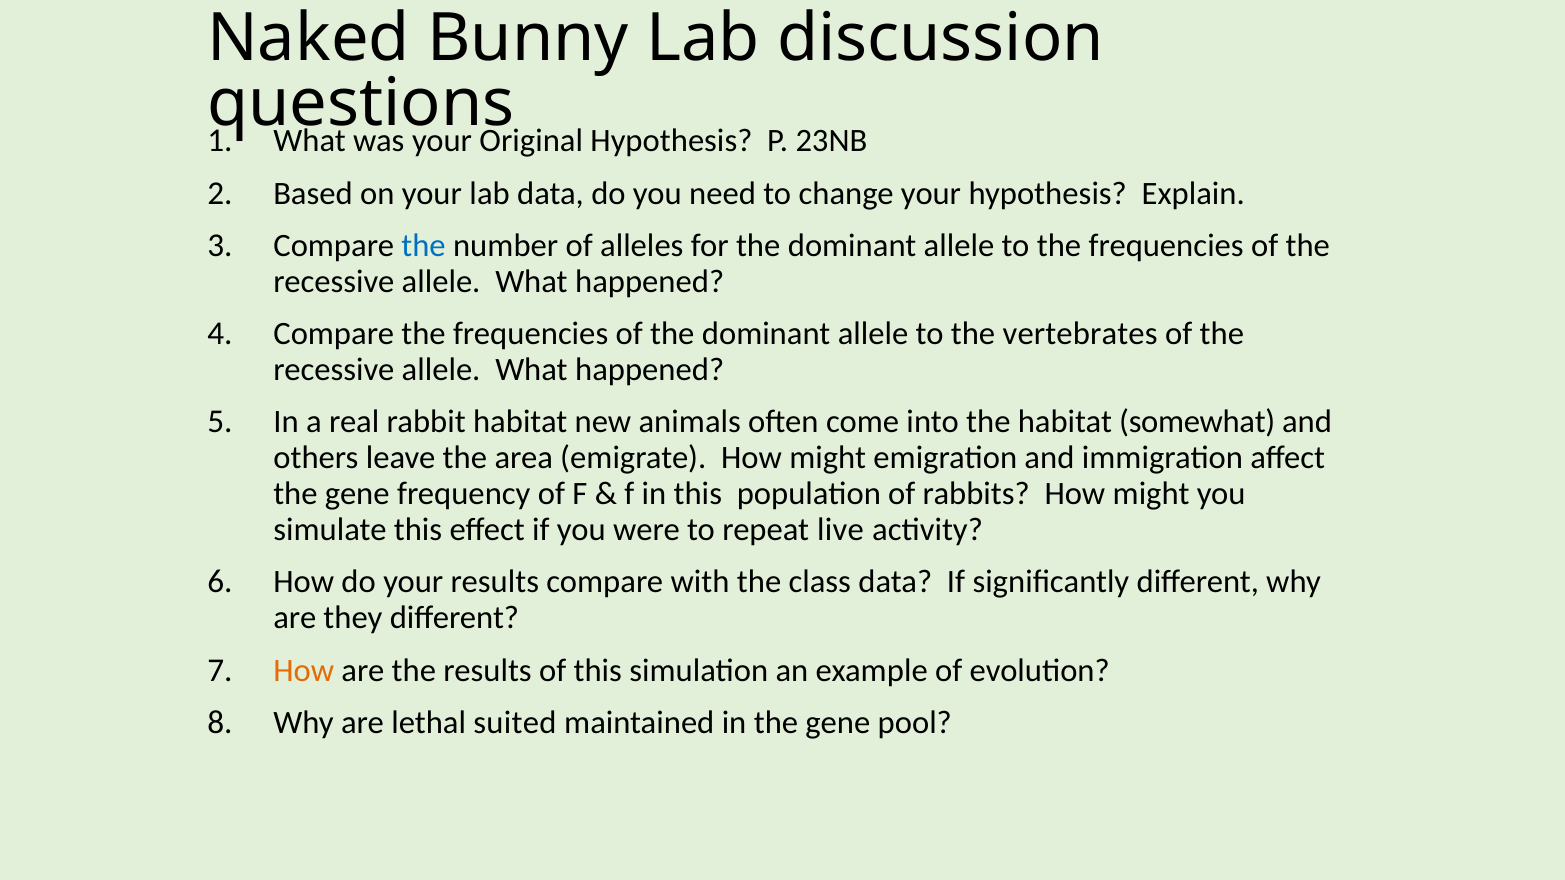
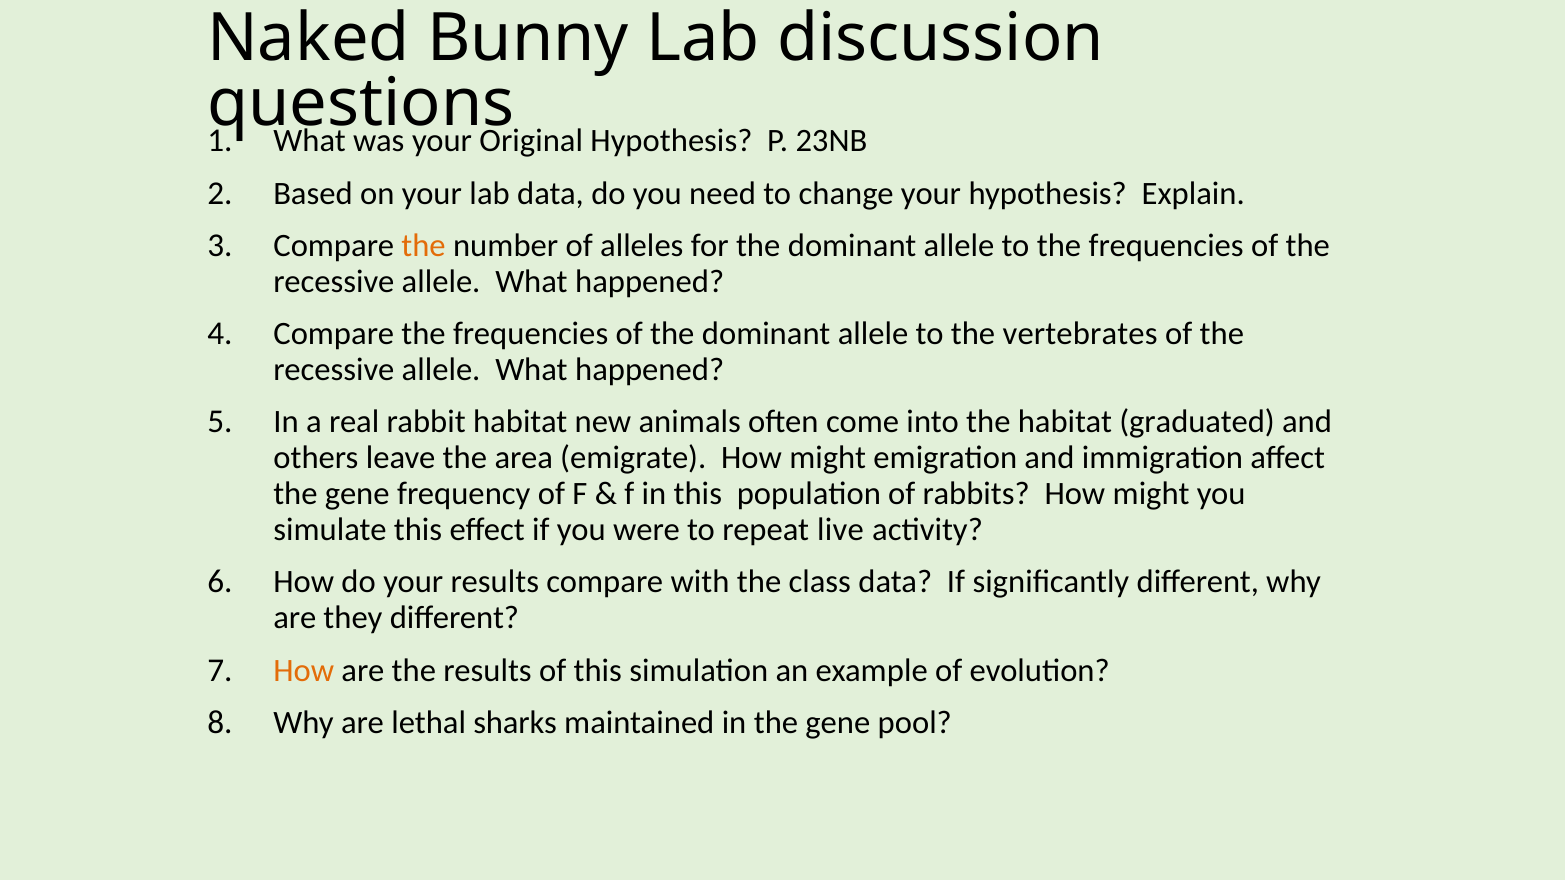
the at (424, 246) colour: blue -> orange
somewhat: somewhat -> graduated
suited: suited -> sharks
